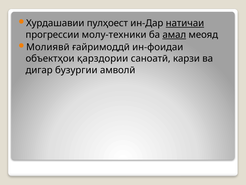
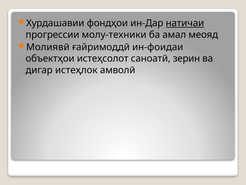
пулҳоест: пулҳоест -> фондҳои
амал underline: present -> none
қарздории: қарздории -> истеҳсолот
карзи: карзи -> зерин
бузургии: бузургии -> истеҳлок
